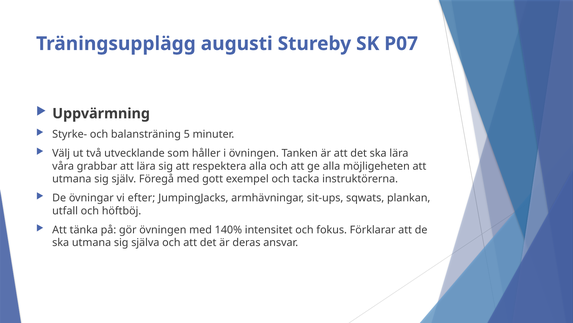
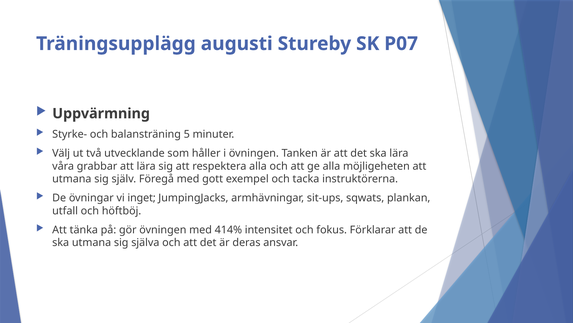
efter: efter -> inget
140%: 140% -> 414%
